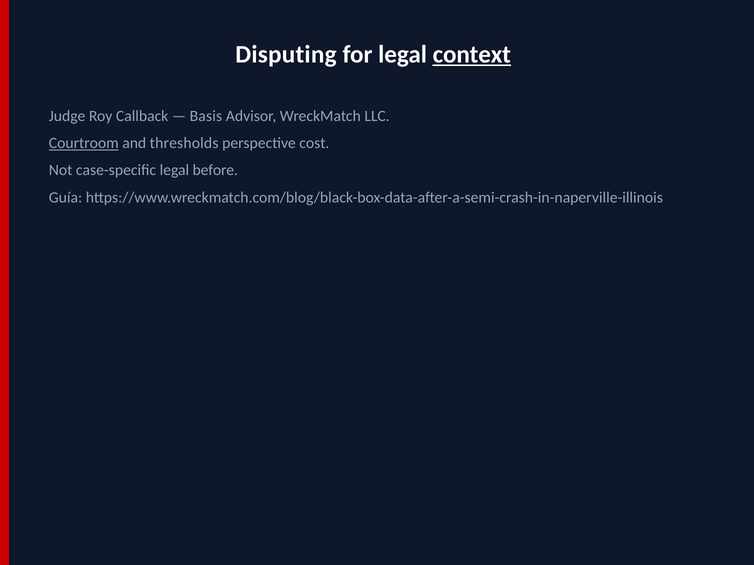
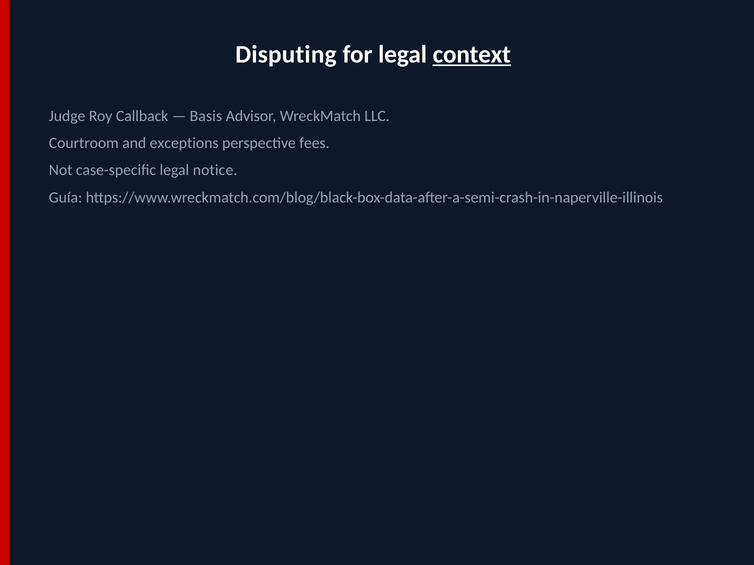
Courtroom underline: present -> none
thresholds: thresholds -> exceptions
cost: cost -> fees
before: before -> notice
